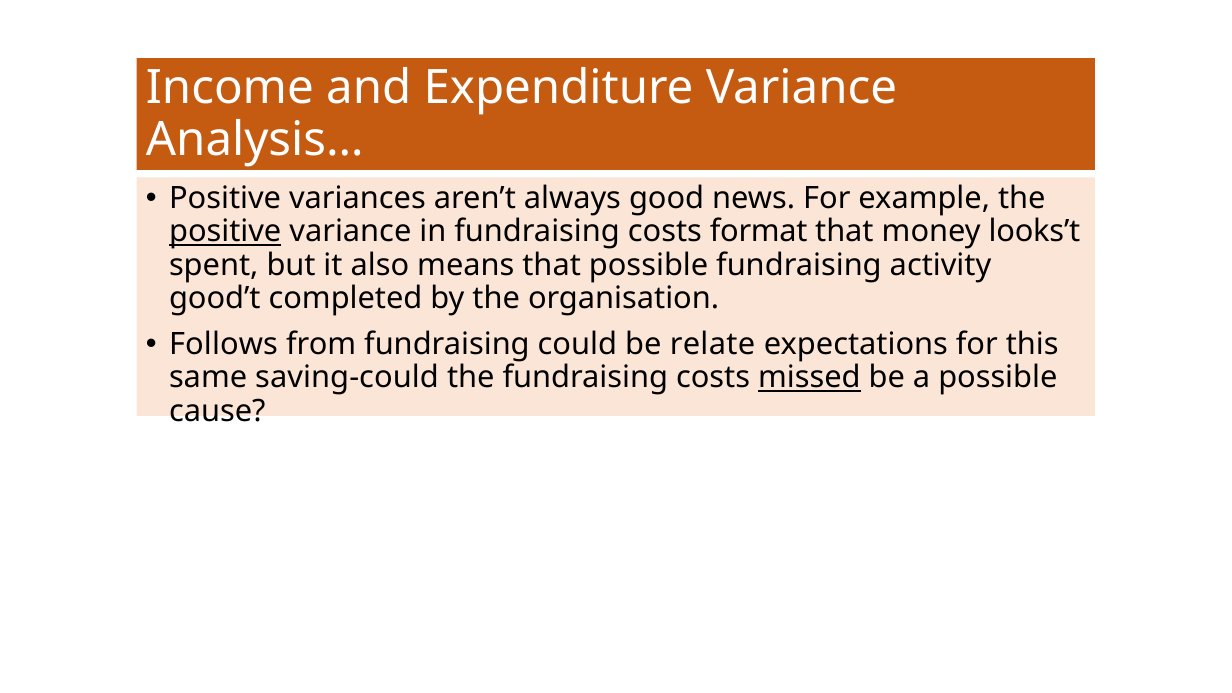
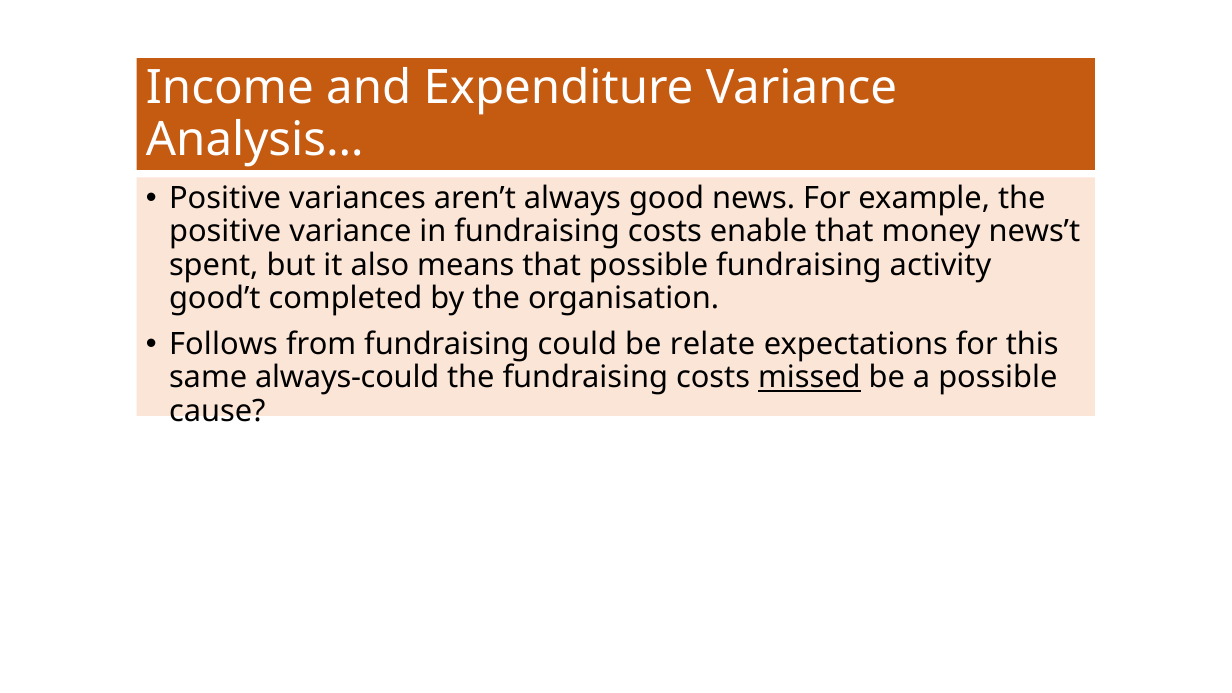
positive at (225, 232) underline: present -> none
format: format -> enable
looks’t: looks’t -> news’t
saving-could: saving-could -> always-could
